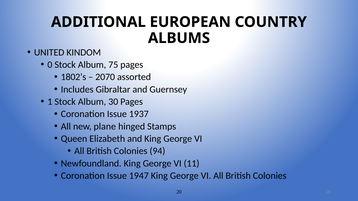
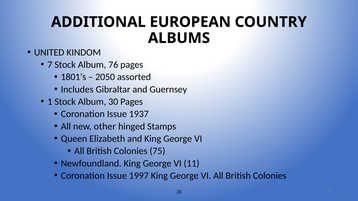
0: 0 -> 7
75: 75 -> 76
1802’s: 1802’s -> 1801’s
2070: 2070 -> 2050
plane: plane -> other
94: 94 -> 75
1947: 1947 -> 1997
